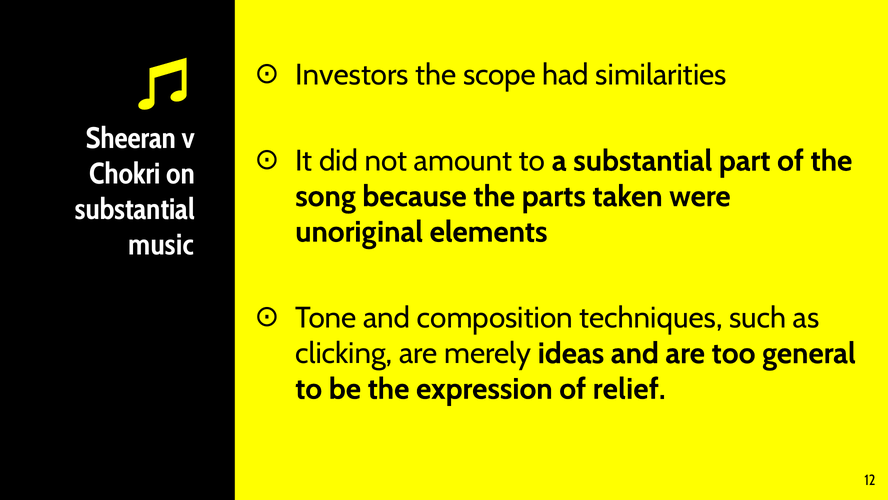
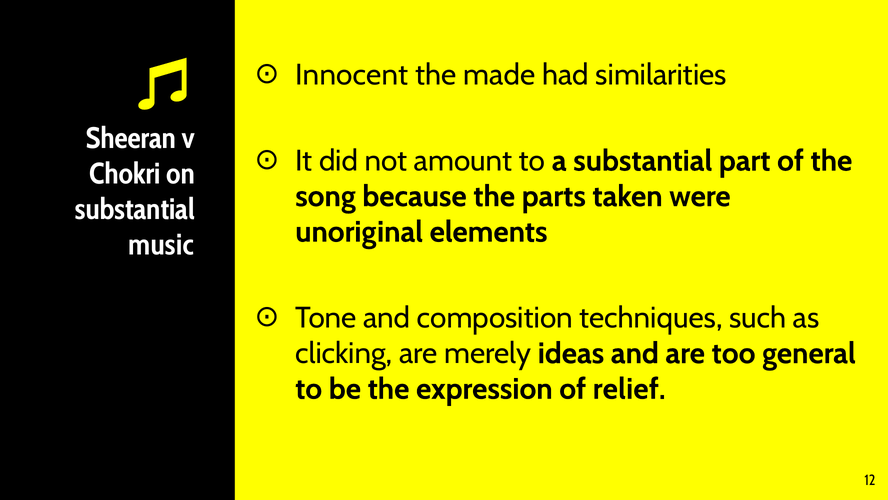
Investors: Investors -> Innocent
scope: scope -> made
